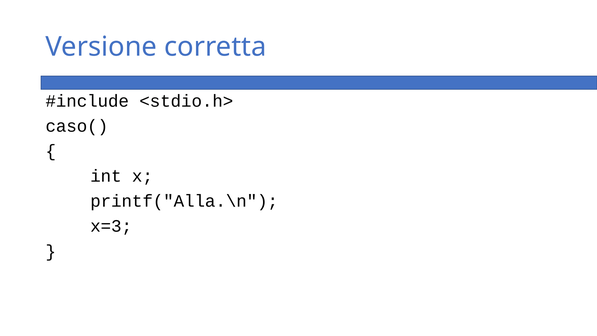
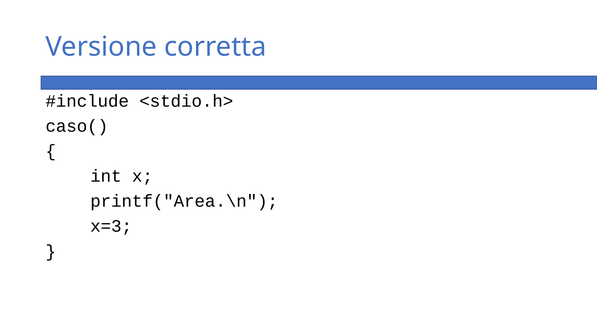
printf("Alla.\n: printf("Alla.\n -> printf("Area.\n
